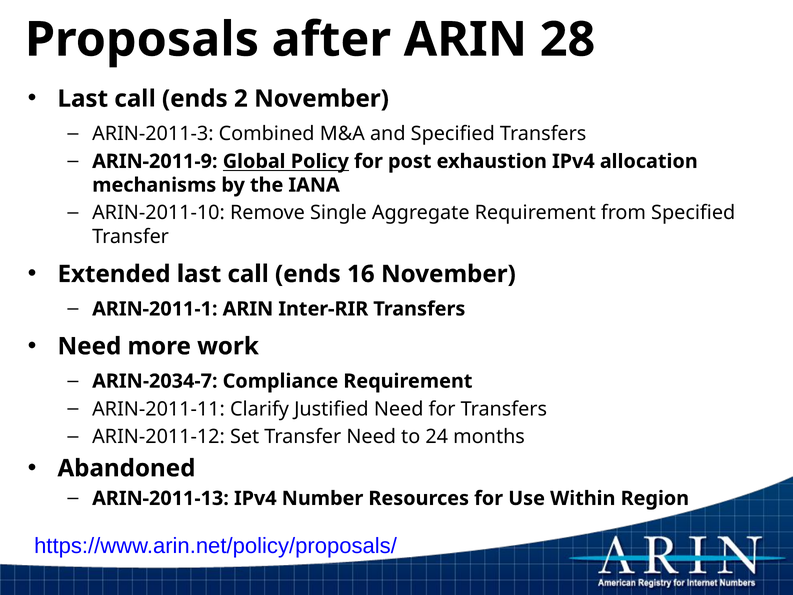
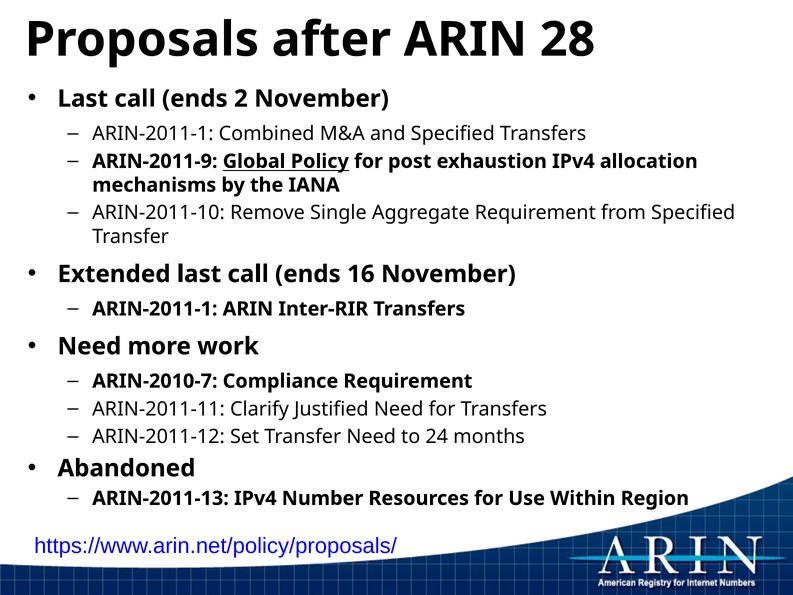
ARIN-2011-3 at (153, 134): ARIN-2011-3 -> ARIN-2011-1
ARIN-2034-7: ARIN-2034-7 -> ARIN-2010-7
